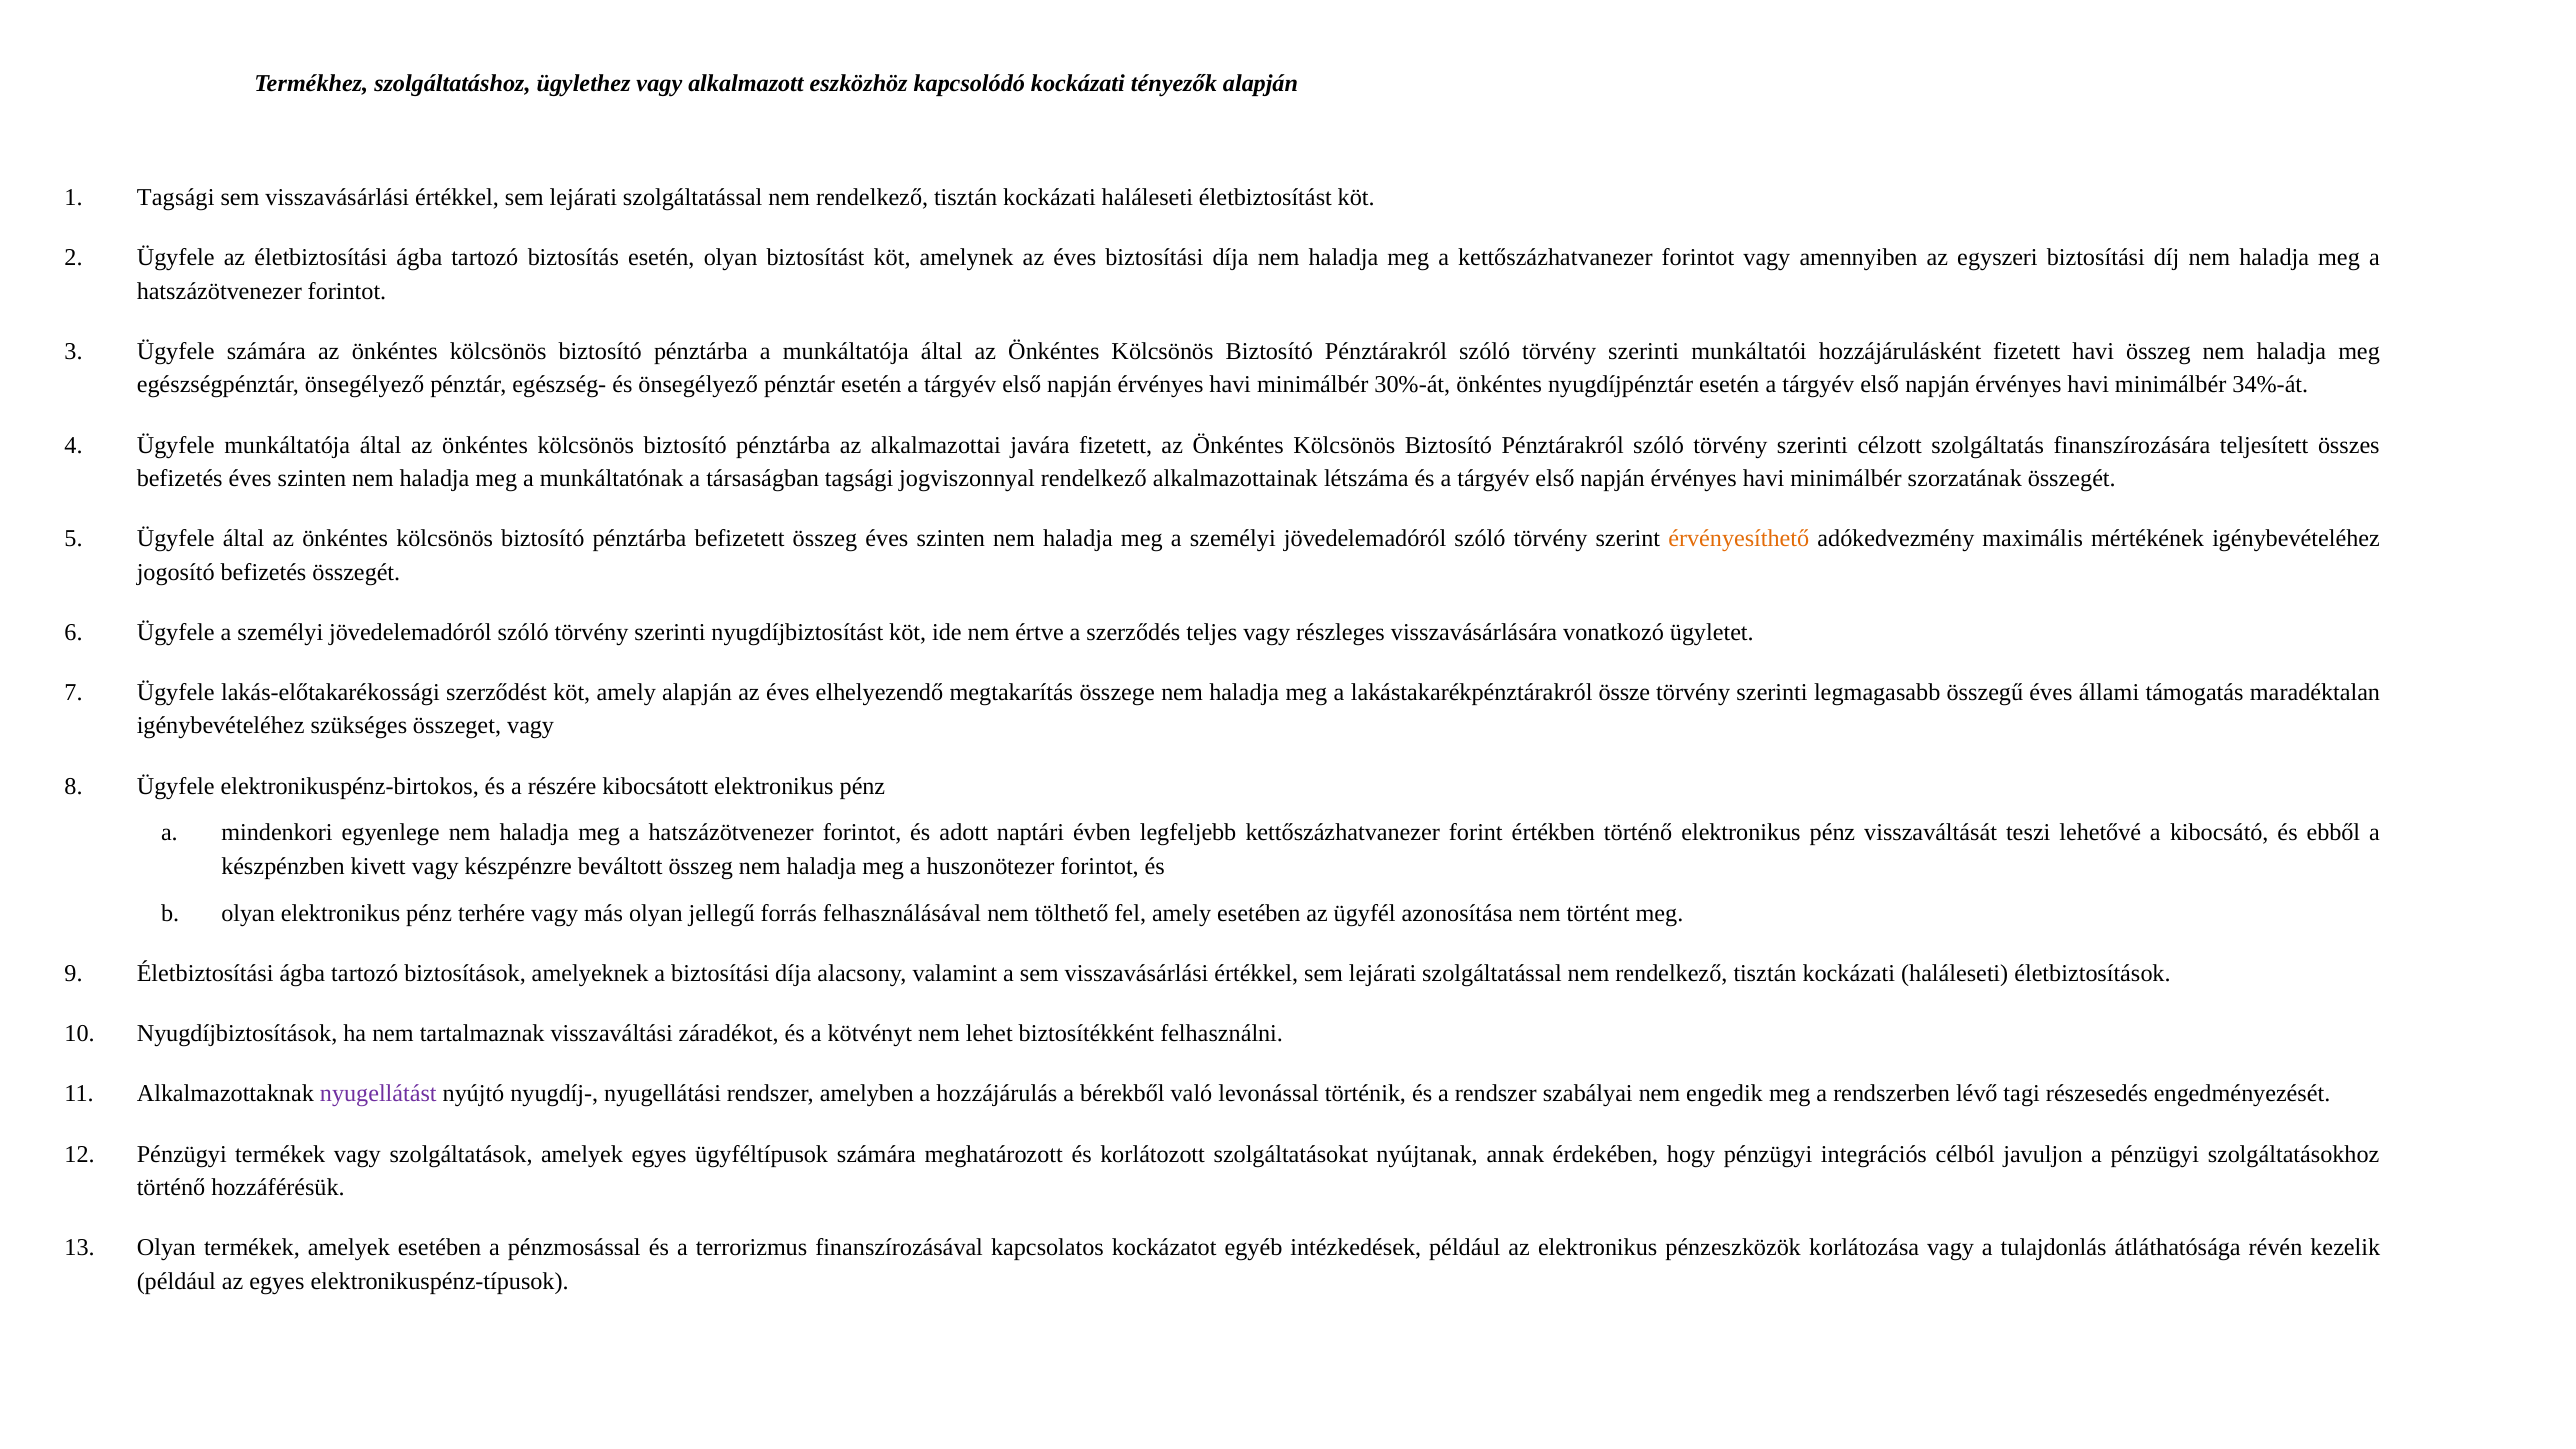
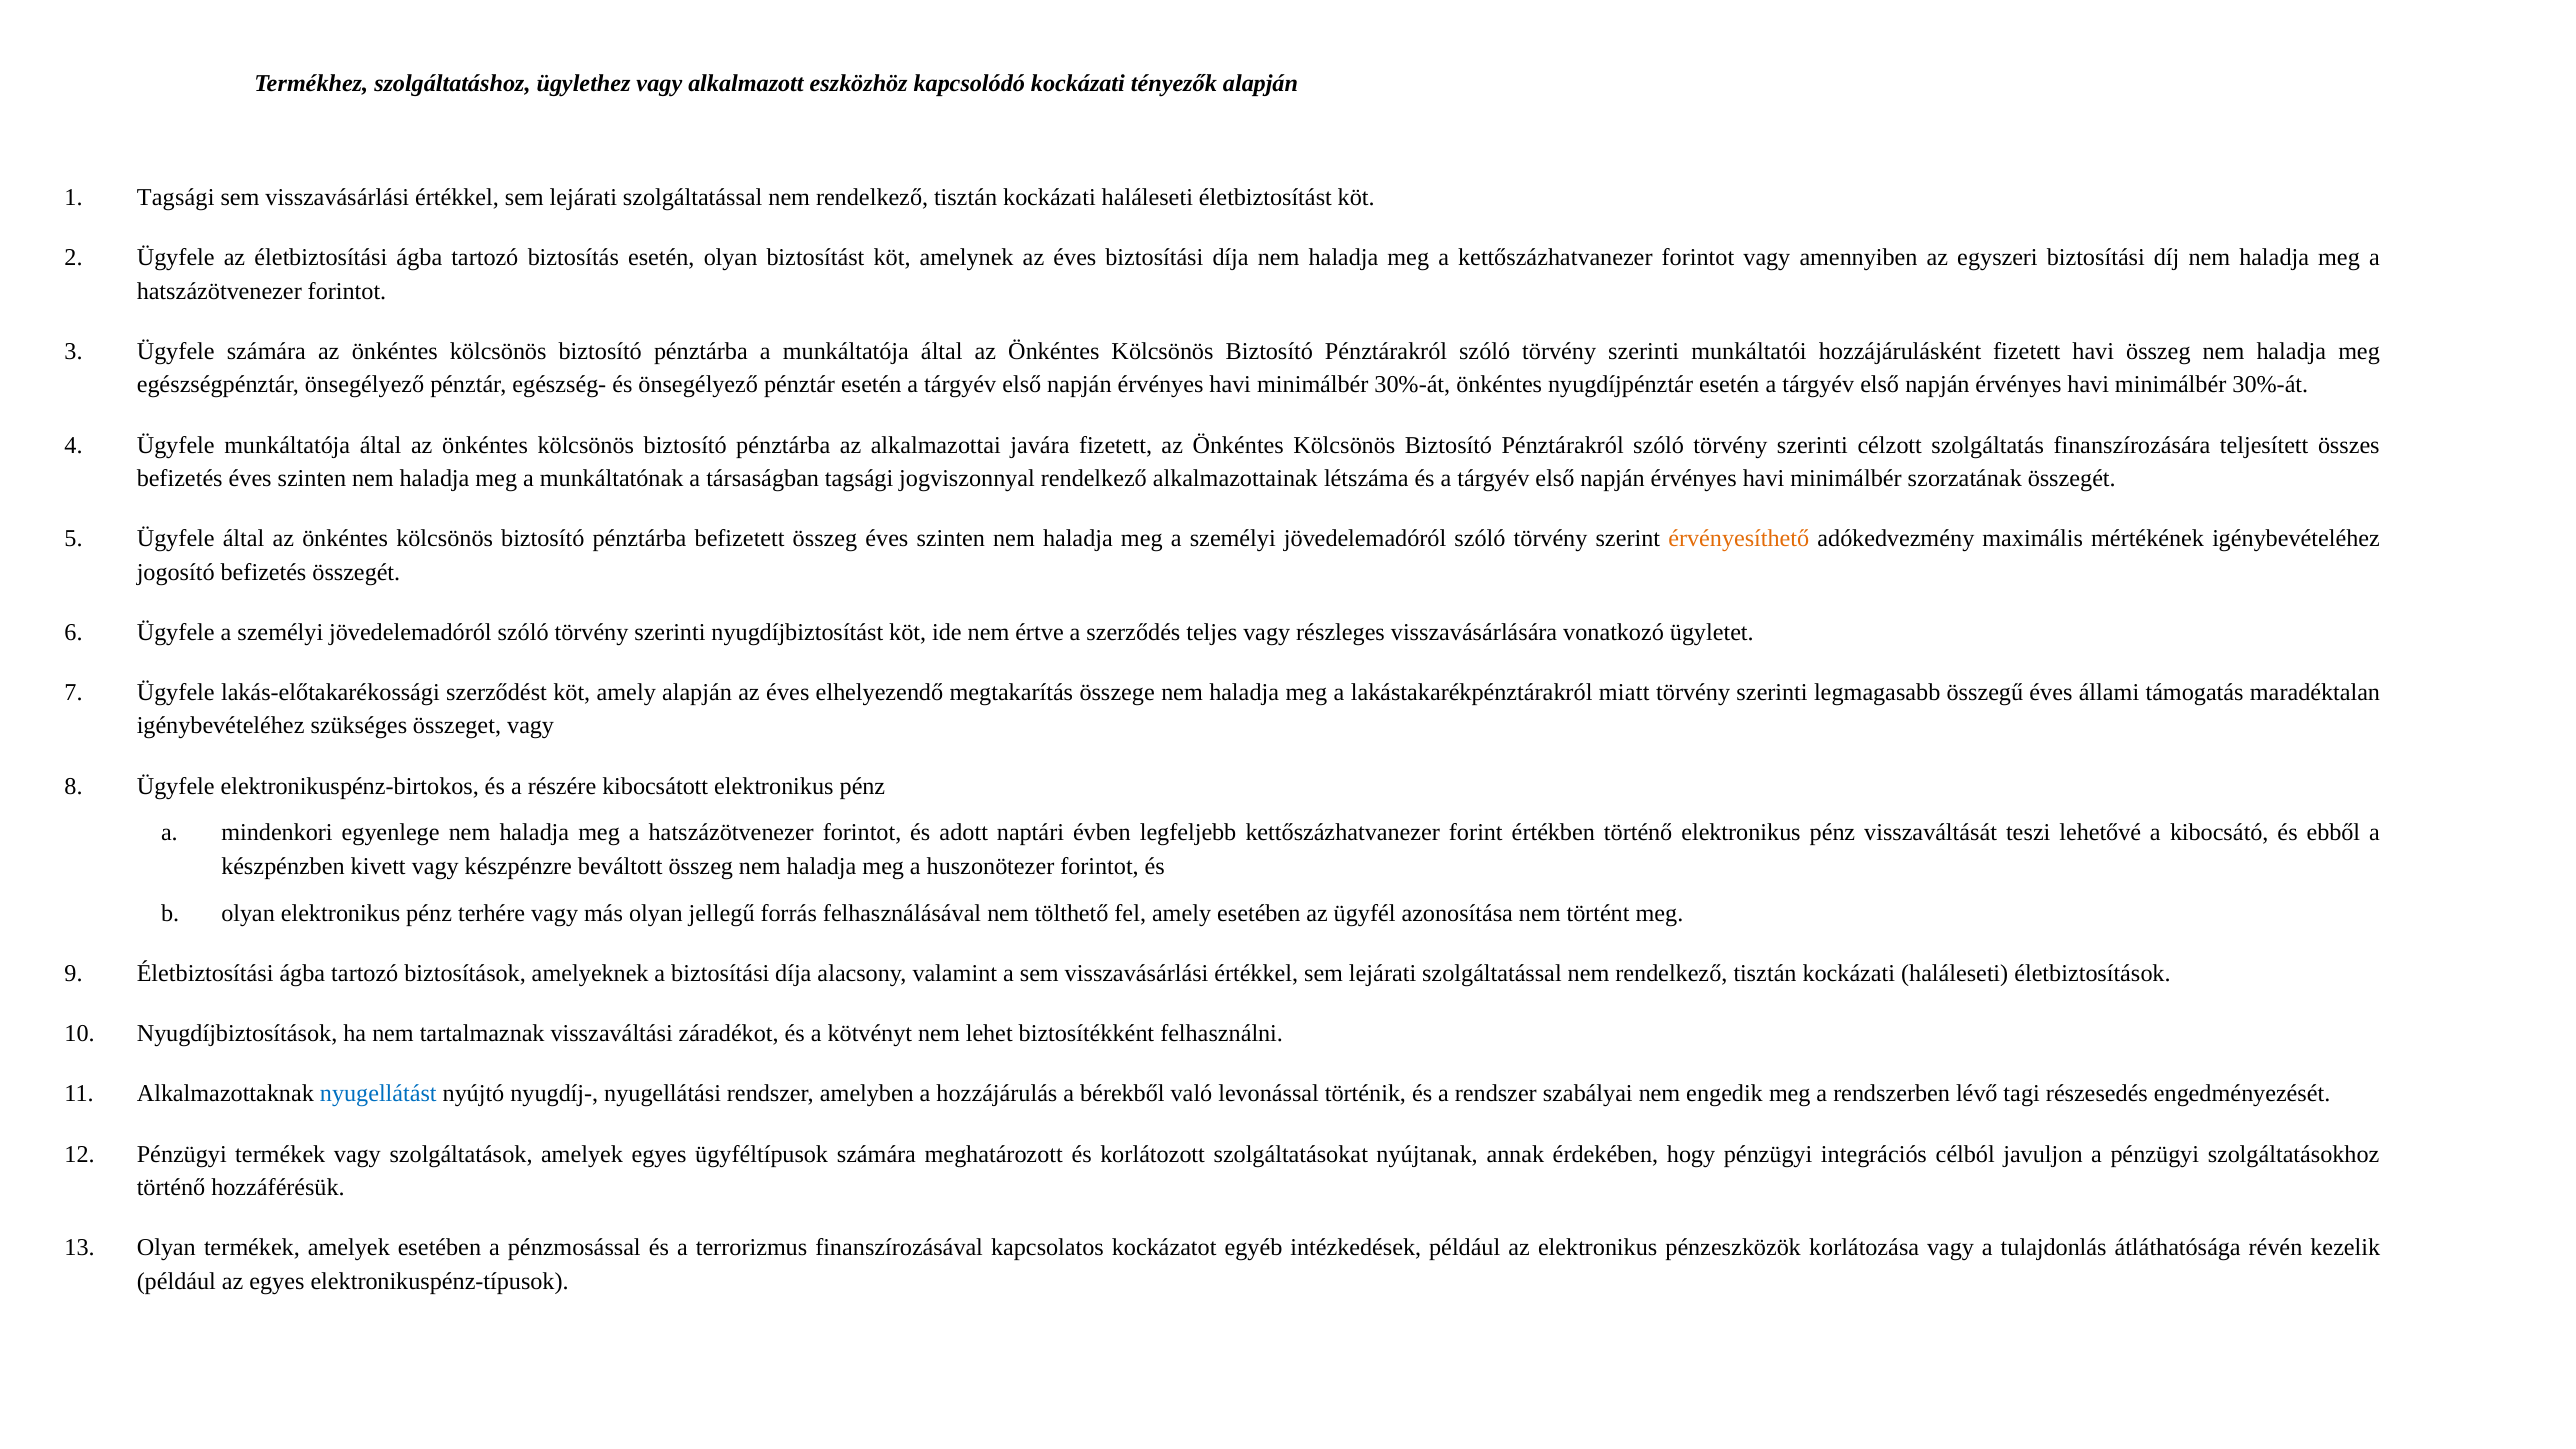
34%-át at (2270, 385): 34%-át -> 30%-át
össze: össze -> miatt
nyugellátást colour: purple -> blue
